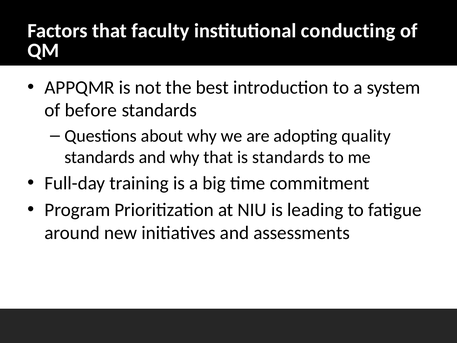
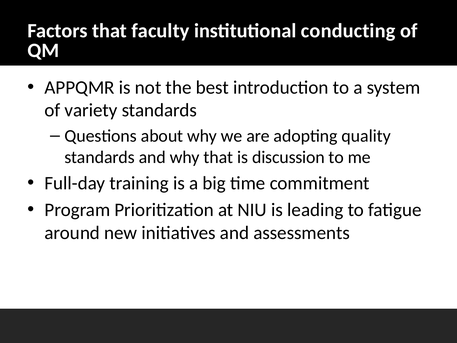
before: before -> variety
is standards: standards -> discussion
